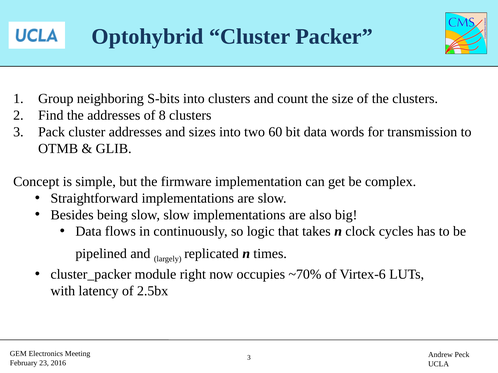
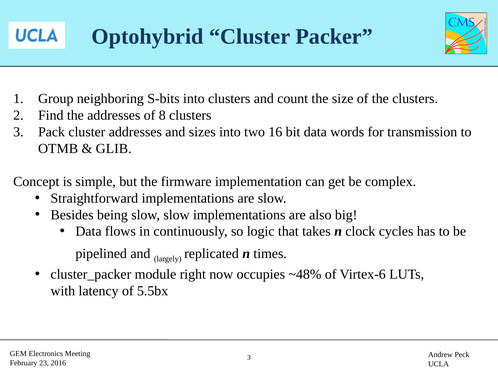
60: 60 -> 16
~70%: ~70% -> ~48%
2.5bx: 2.5bx -> 5.5bx
